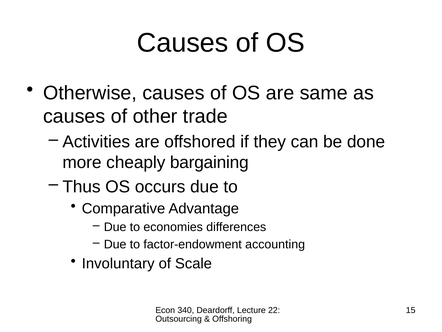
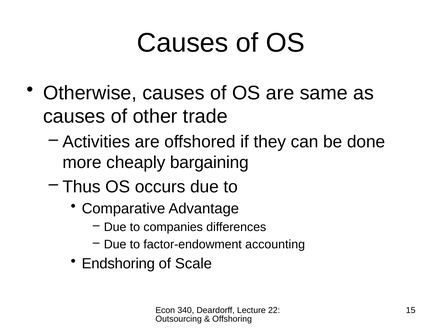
economies: economies -> companies
Involuntary: Involuntary -> Endshoring
